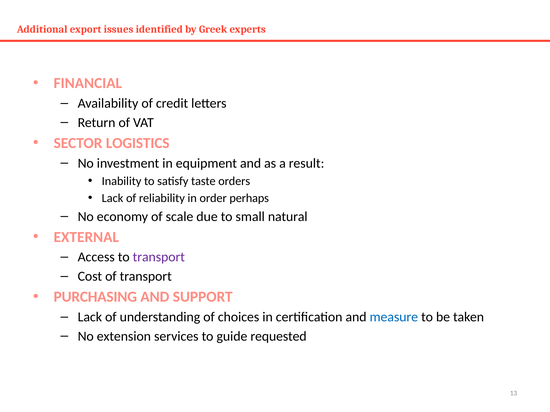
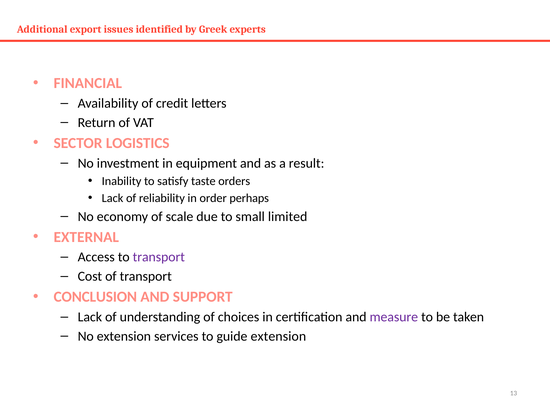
natural: natural -> limited
PURCHASING: PURCHASING -> CONCLUSION
measure colour: blue -> purple
guide requested: requested -> extension
